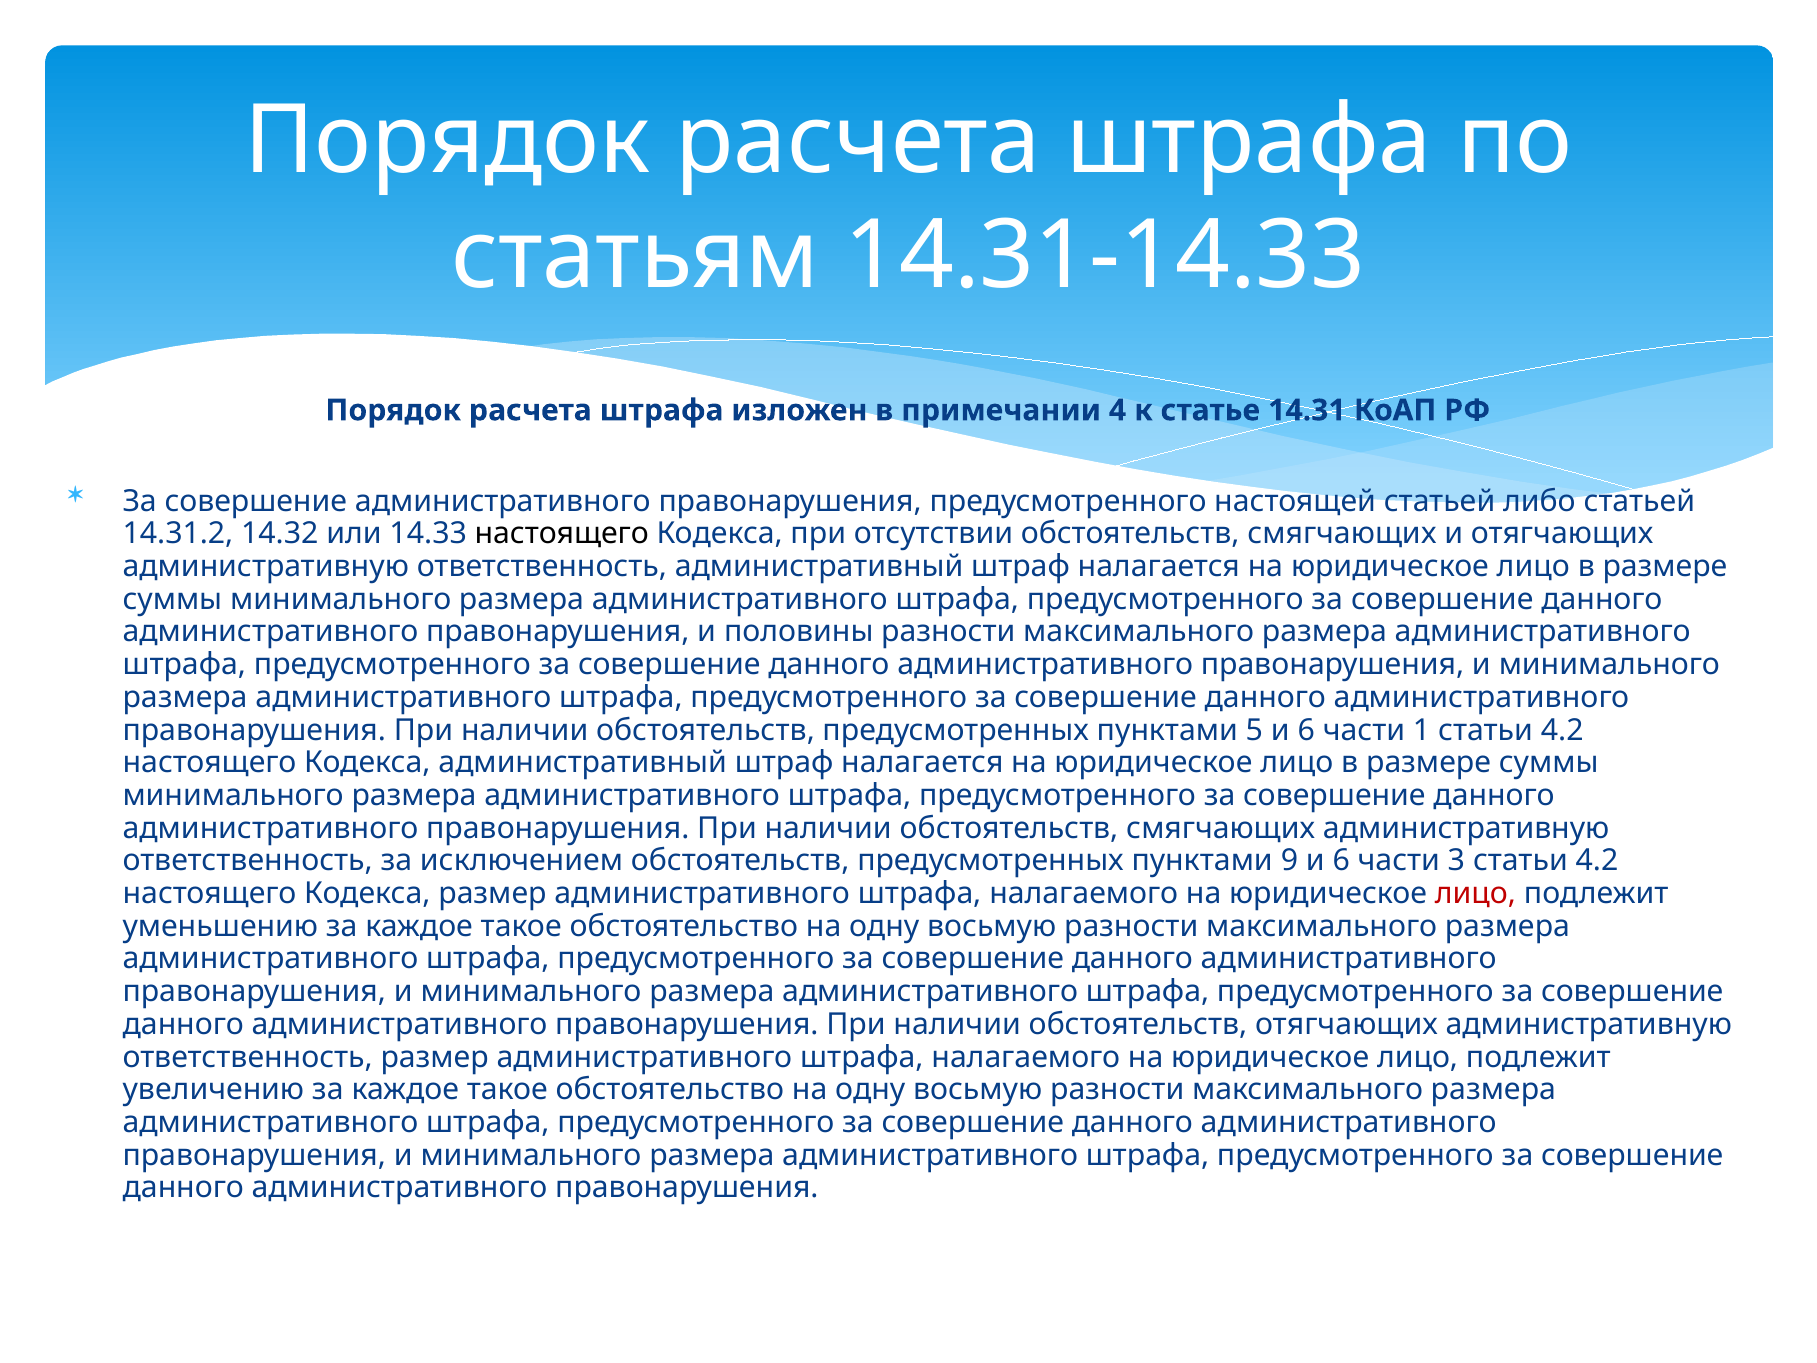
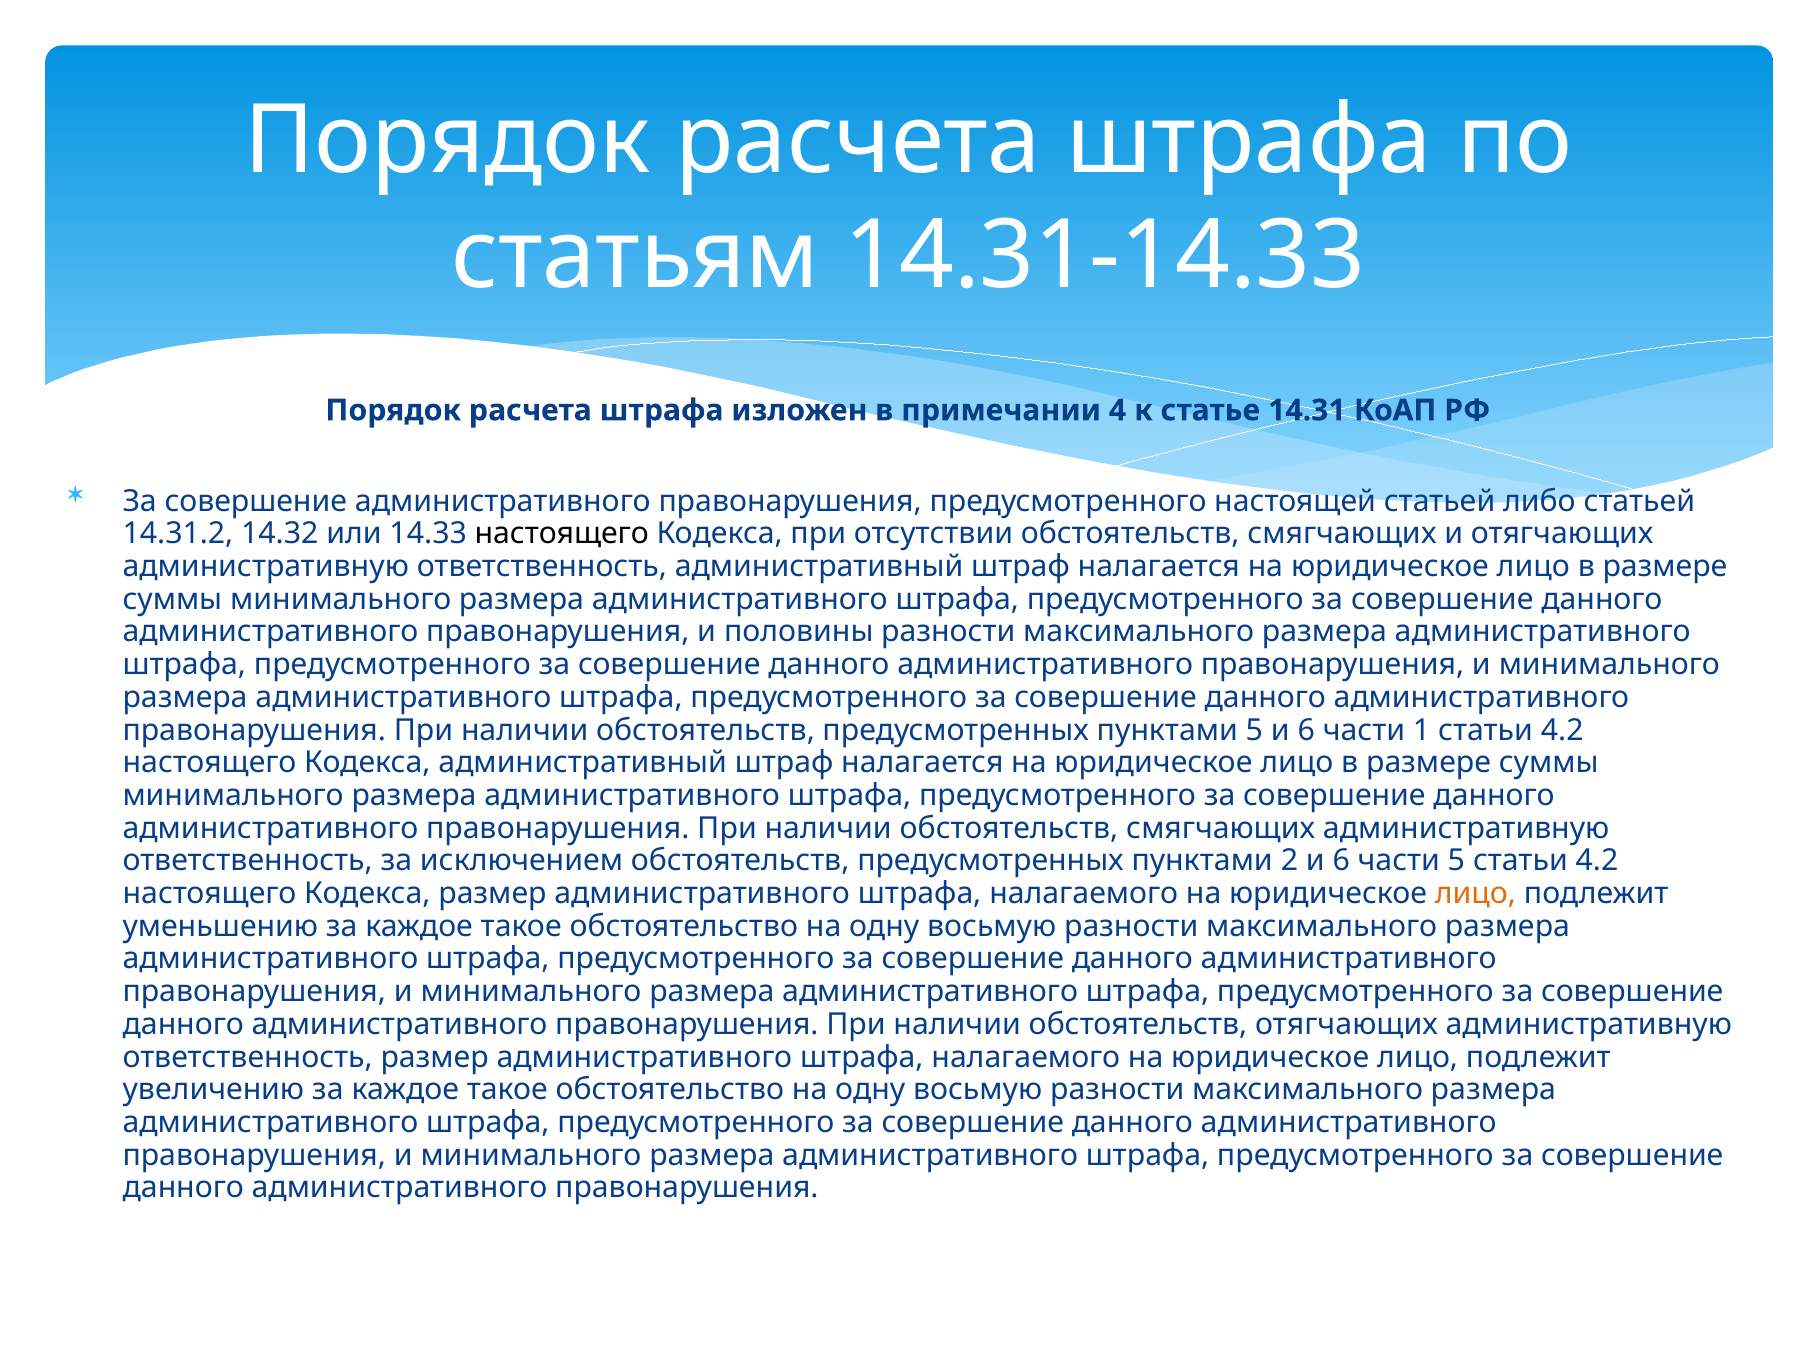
9: 9 -> 2
части 3: 3 -> 5
лицо at (1475, 893) colour: red -> orange
